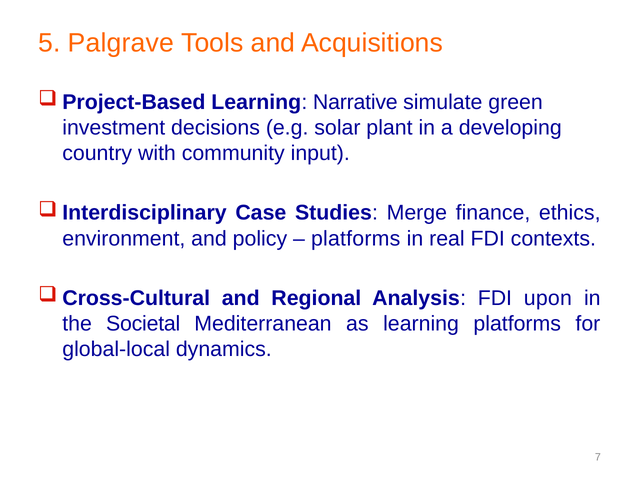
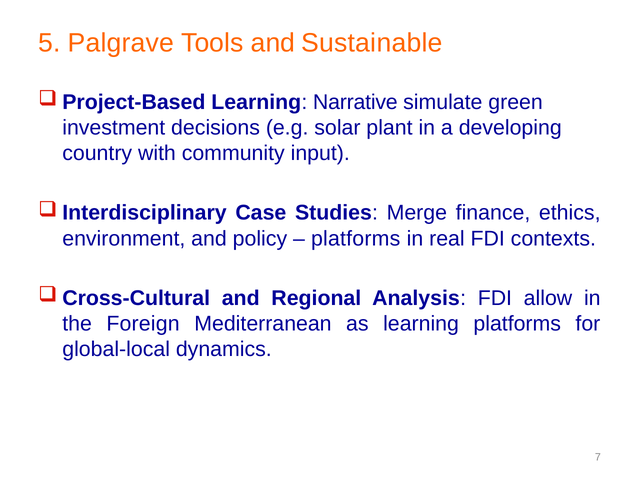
Acquisitions: Acquisitions -> Sustainable
upon: upon -> allow
Societal: Societal -> Foreign
